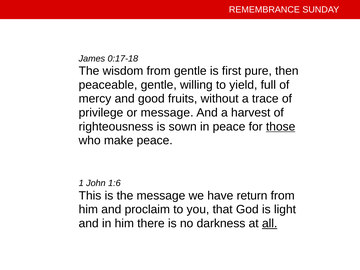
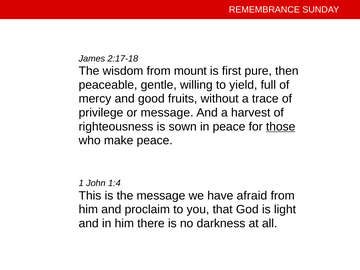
0:17-18: 0:17-18 -> 2:17-18
from gentle: gentle -> mount
1:6: 1:6 -> 1:4
return: return -> afraid
all underline: present -> none
